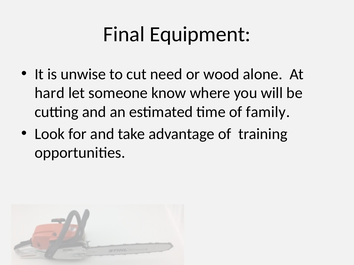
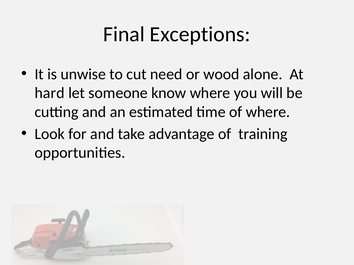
Equipment: Equipment -> Exceptions
of family: family -> where
